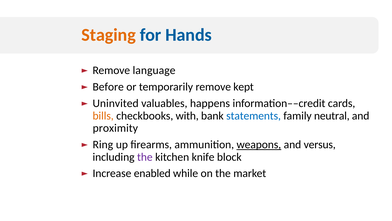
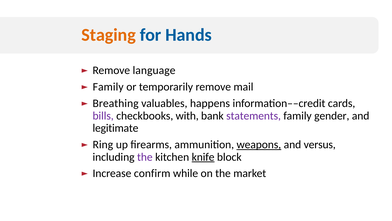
Before at (108, 87): Before -> Family
kept: kept -> mail
Uninvited: Uninvited -> Breathing
bills colour: orange -> purple
statements colour: blue -> purple
neutral: neutral -> gender
proximity: proximity -> legitimate
knife underline: none -> present
enabled: enabled -> confirm
